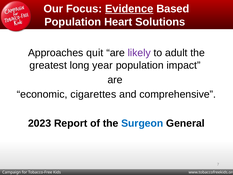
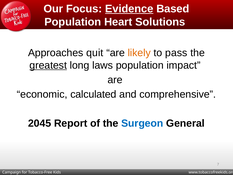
likely colour: purple -> orange
adult: adult -> pass
greatest underline: none -> present
year: year -> laws
cigarettes: cigarettes -> calculated
2023: 2023 -> 2045
